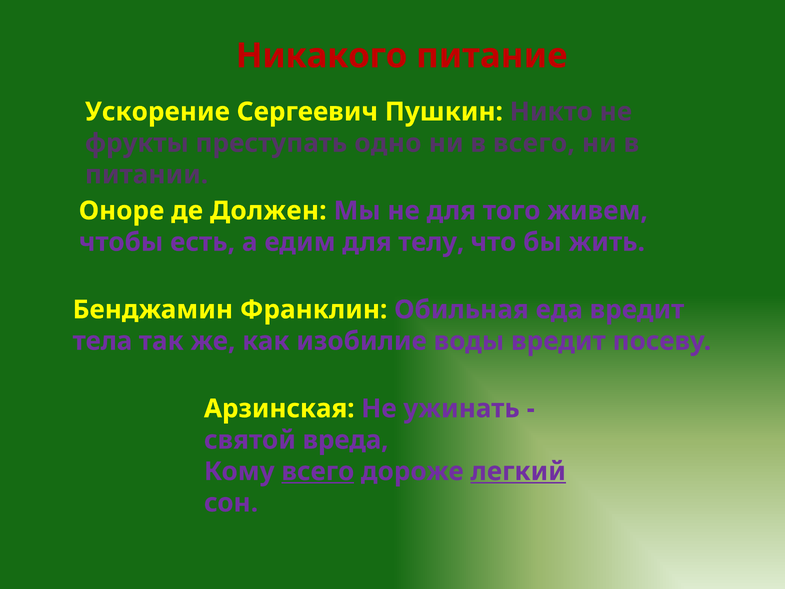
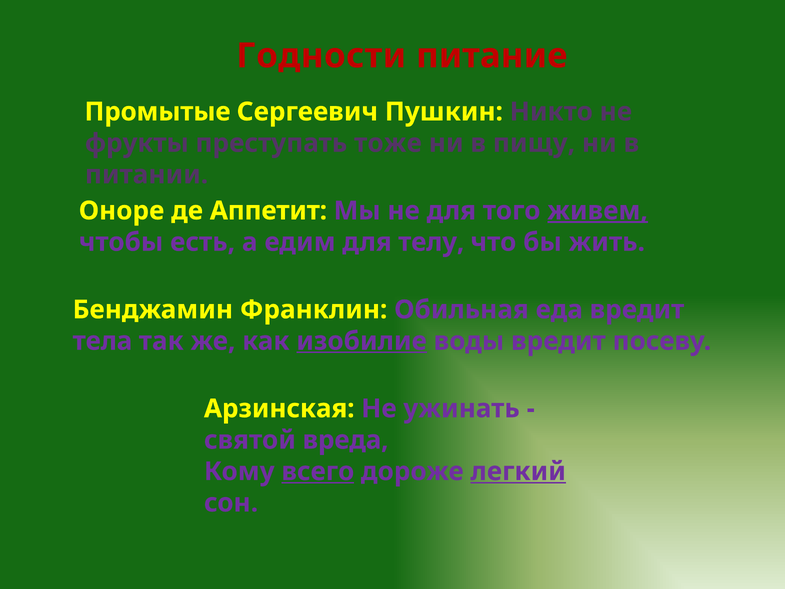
Никакого: Никакого -> Годности
Ускорение: Ускорение -> Промытые
одно: одно -> тоже
в всего: всего -> пищу
Должен: Должен -> Аппетит
живем underline: none -> present
изобилие underline: none -> present
